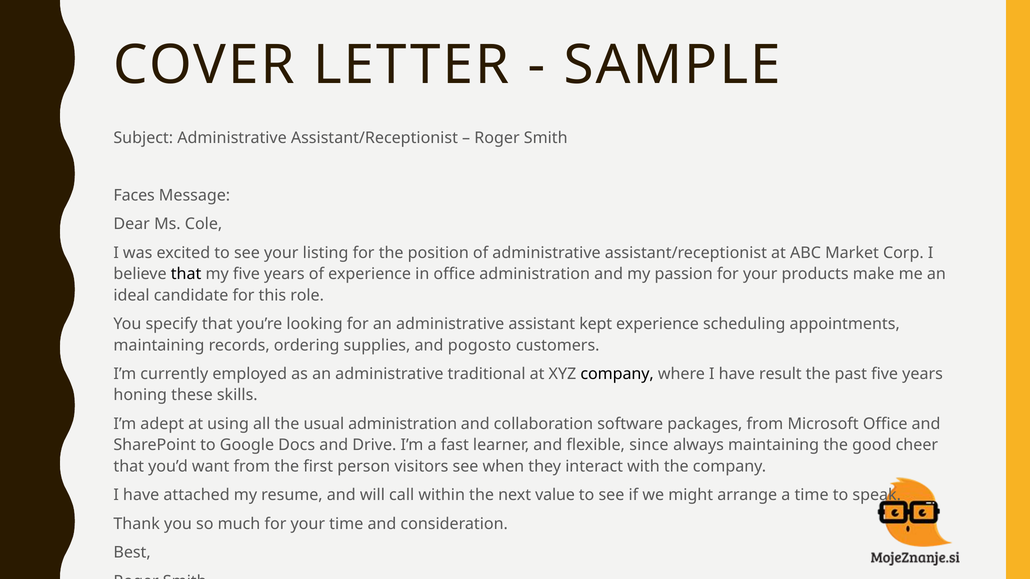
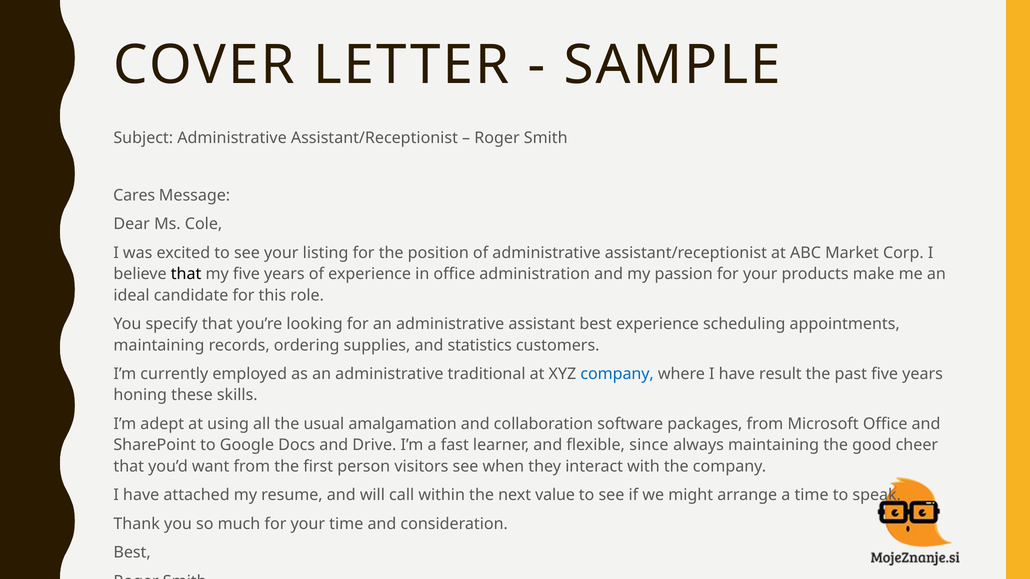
Faces: Faces -> Cares
assistant kept: kept -> best
pogosto: pogosto -> statistics
company at (617, 374) colour: black -> blue
usual administration: administration -> amalgamation
